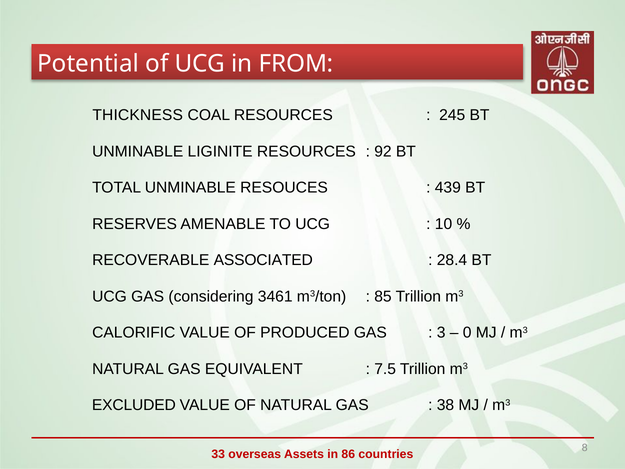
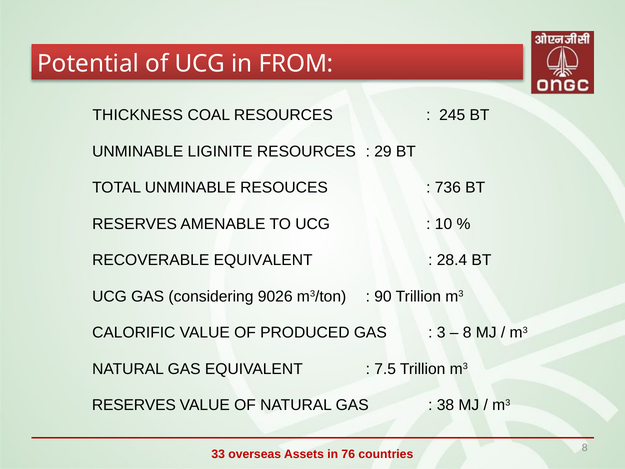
92: 92 -> 29
439: 439 -> 736
RECOVERABLE ASSOCIATED: ASSOCIATED -> EQUIVALENT
3461: 3461 -> 9026
85: 85 -> 90
0 at (467, 332): 0 -> 8
EXCLUDED at (134, 405): EXCLUDED -> RESERVES
86: 86 -> 76
